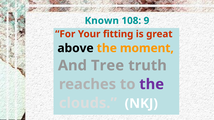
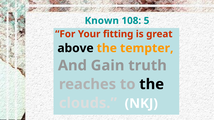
9: 9 -> 5
moment: moment -> tempter
Tree: Tree -> Gain
the at (152, 85) colour: purple -> black
